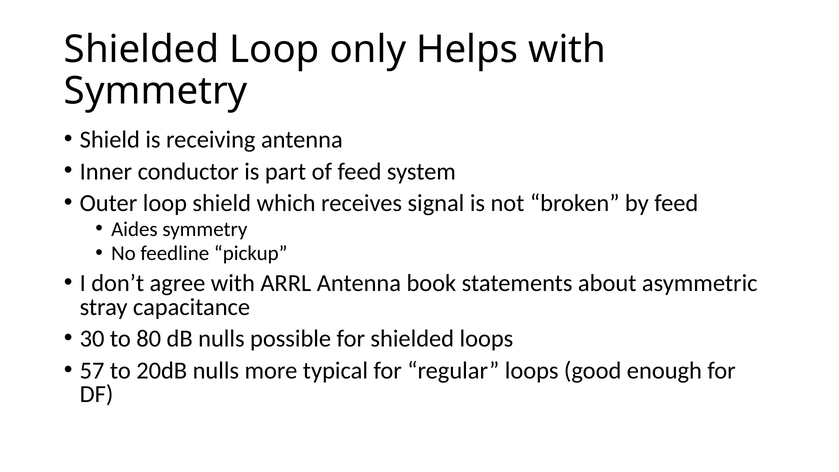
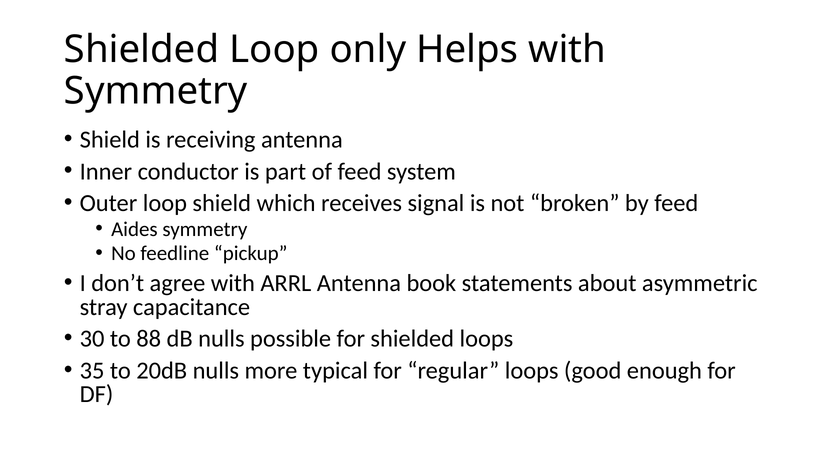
80: 80 -> 88
57: 57 -> 35
